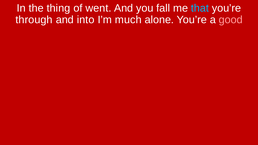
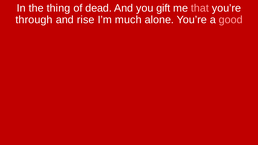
went: went -> dead
fall: fall -> gift
that colour: light blue -> pink
into: into -> rise
